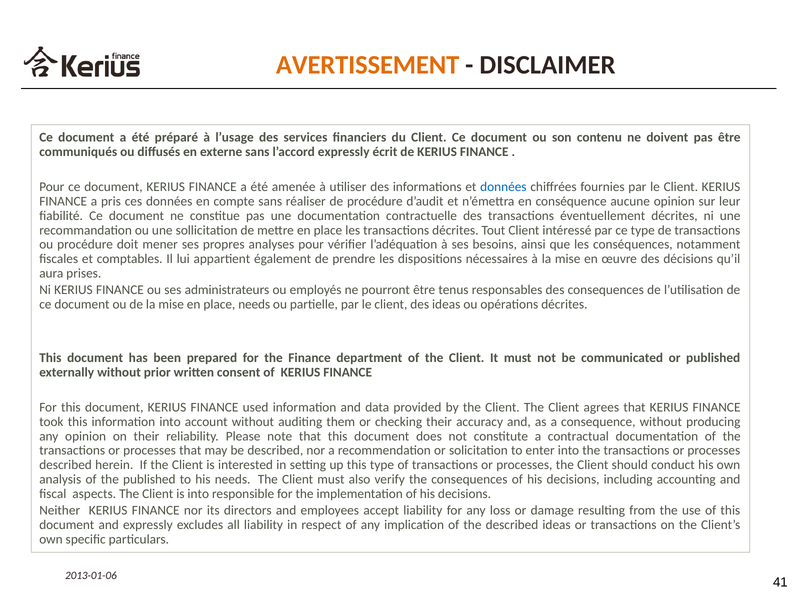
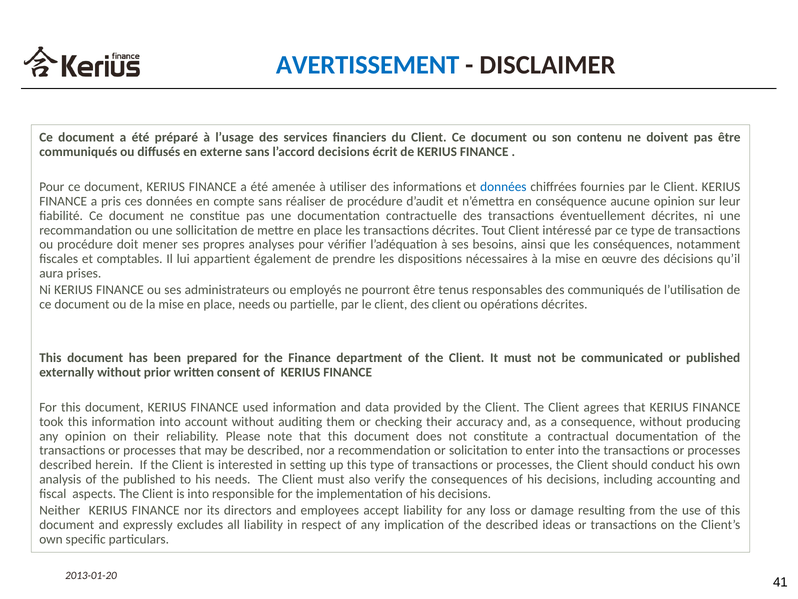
AVERTISSEMENT colour: orange -> blue
l’accord expressly: expressly -> decisions
des consequences: consequences -> communiqués
des ideas: ideas -> client
2013-01-06: 2013-01-06 -> 2013-01-20
